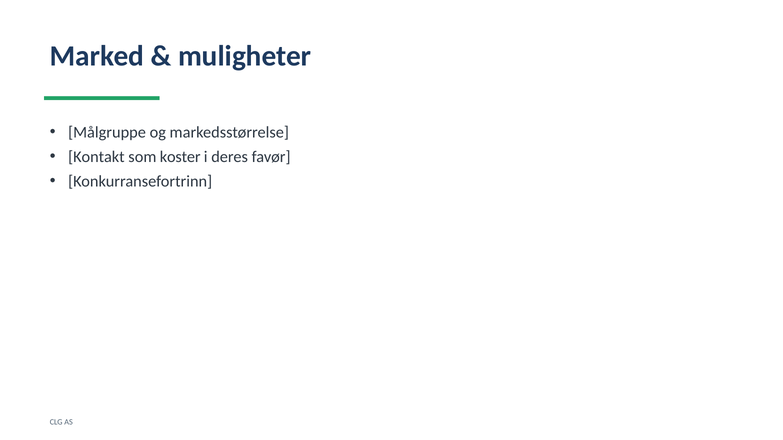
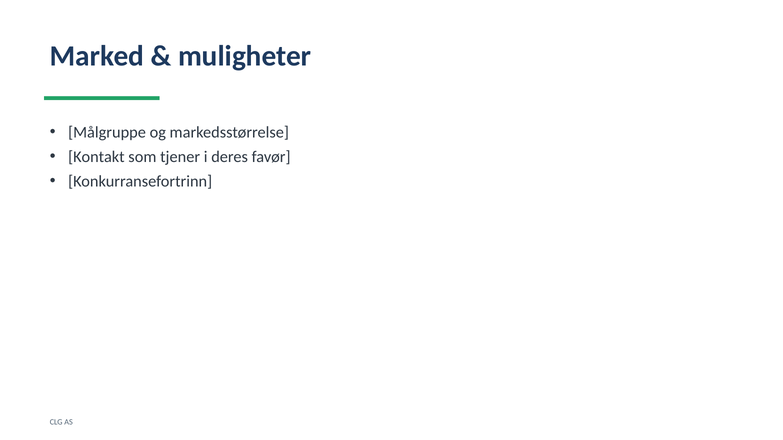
koster: koster -> tjener
